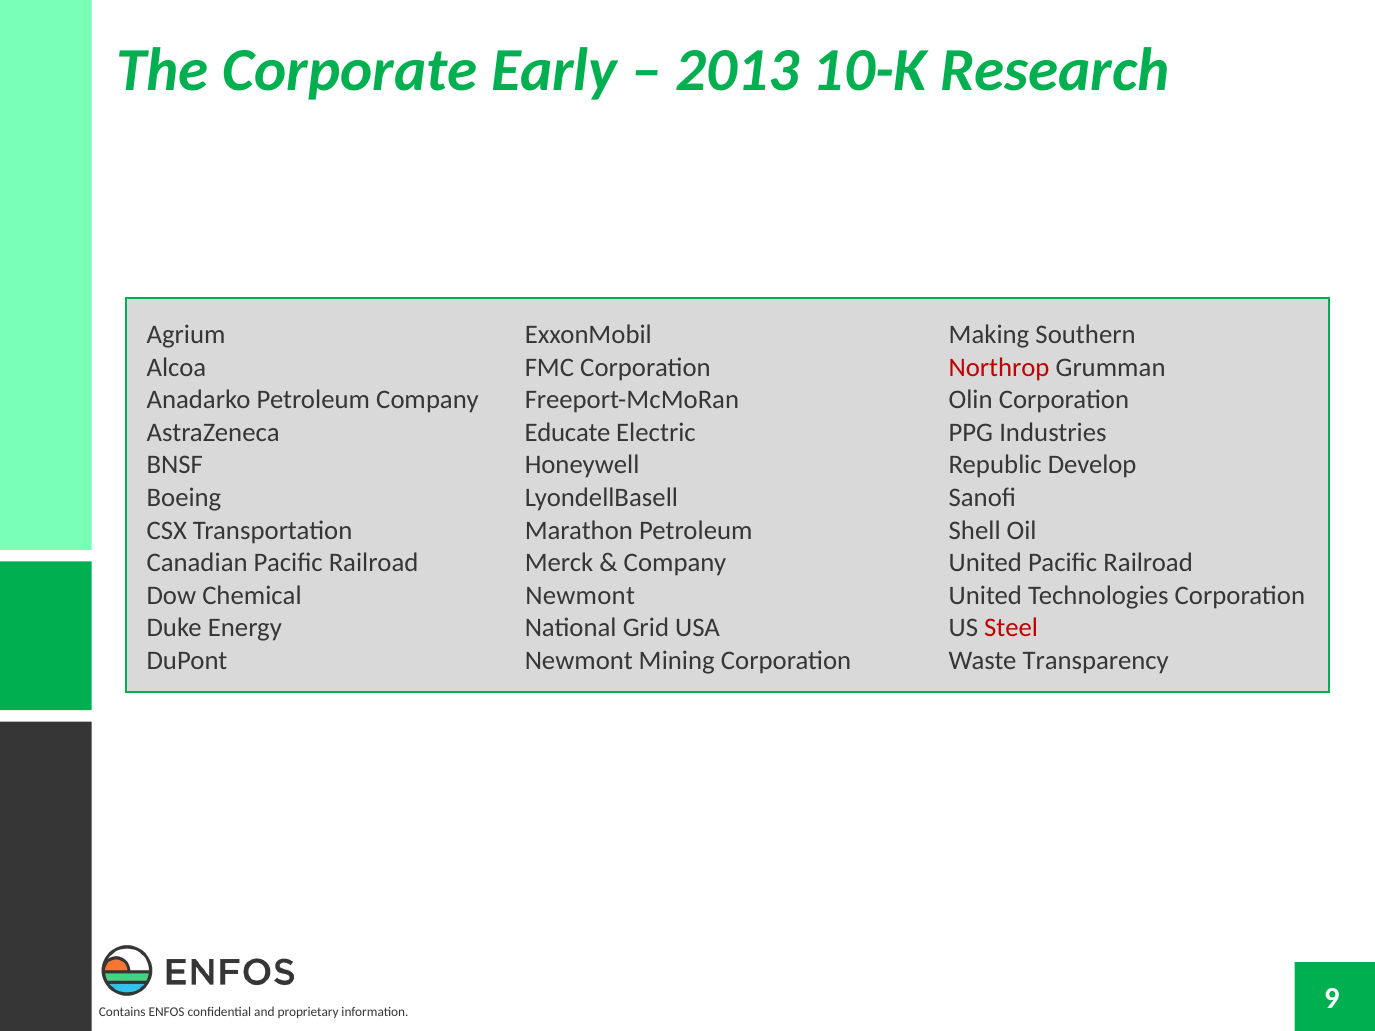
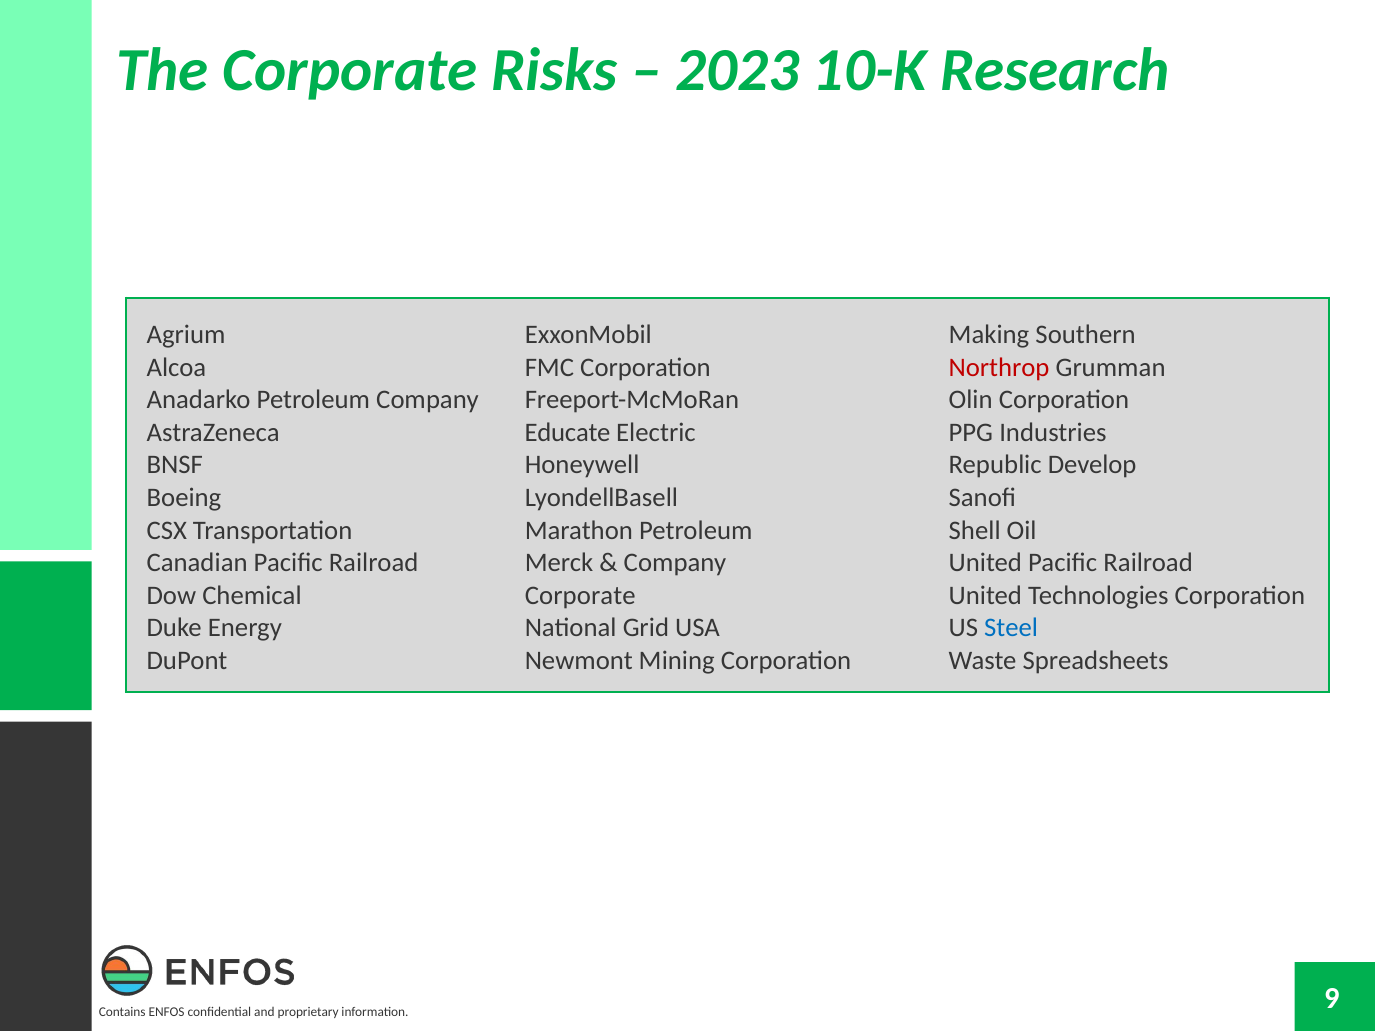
Early: Early -> Risks
2013: 2013 -> 2023
Newmont at (580, 595): Newmont -> Corporate
Steel colour: red -> blue
Transparency: Transparency -> Spreadsheets
